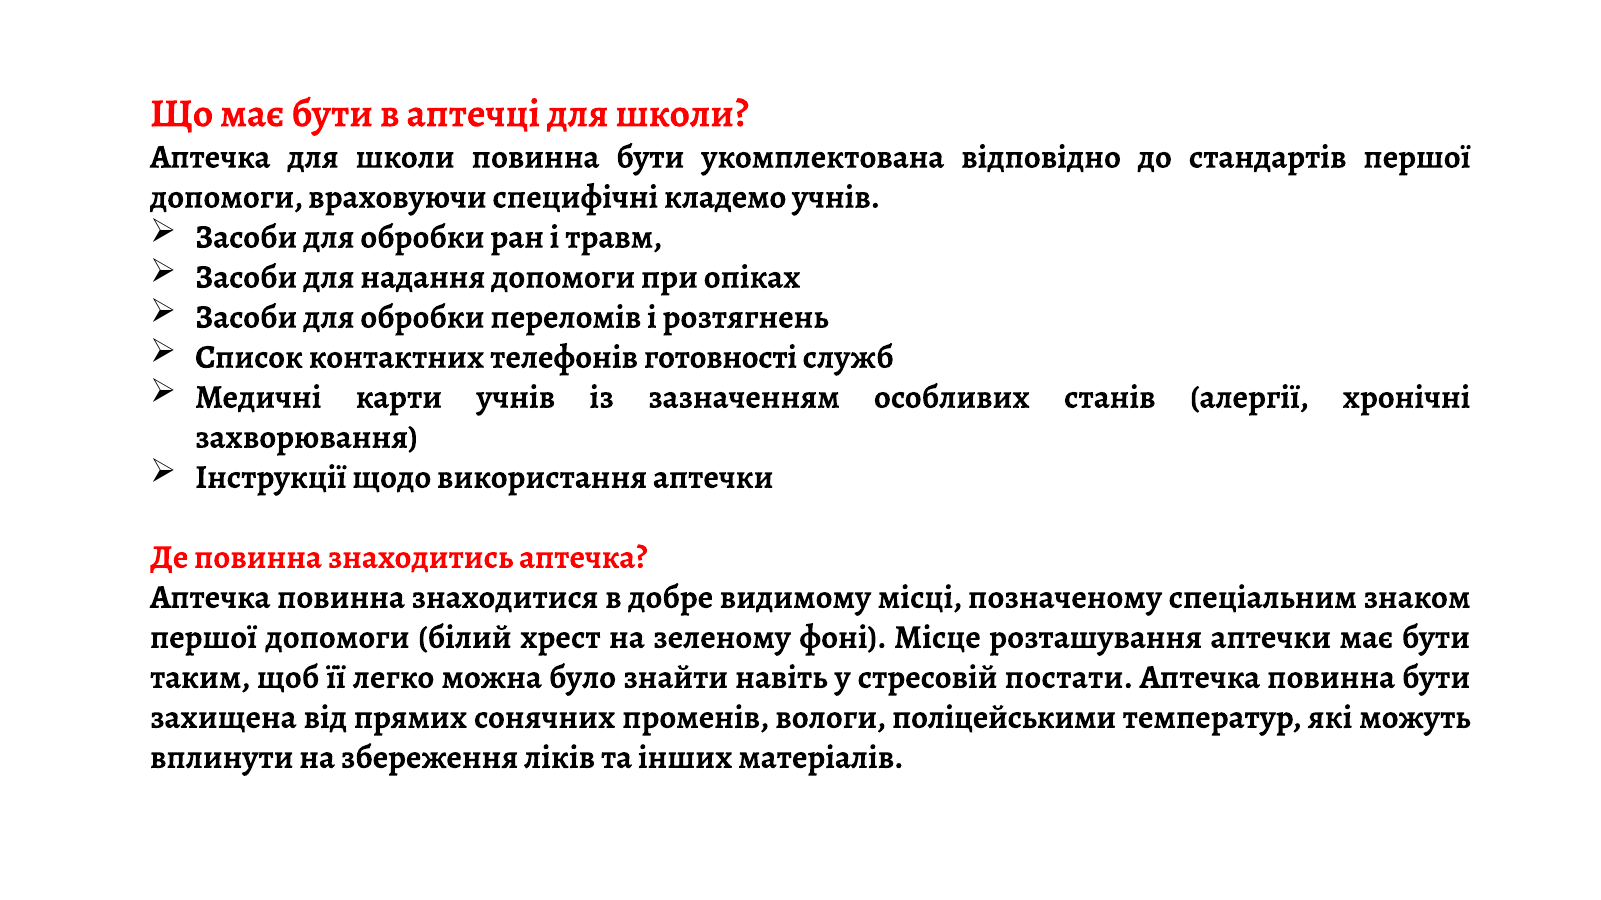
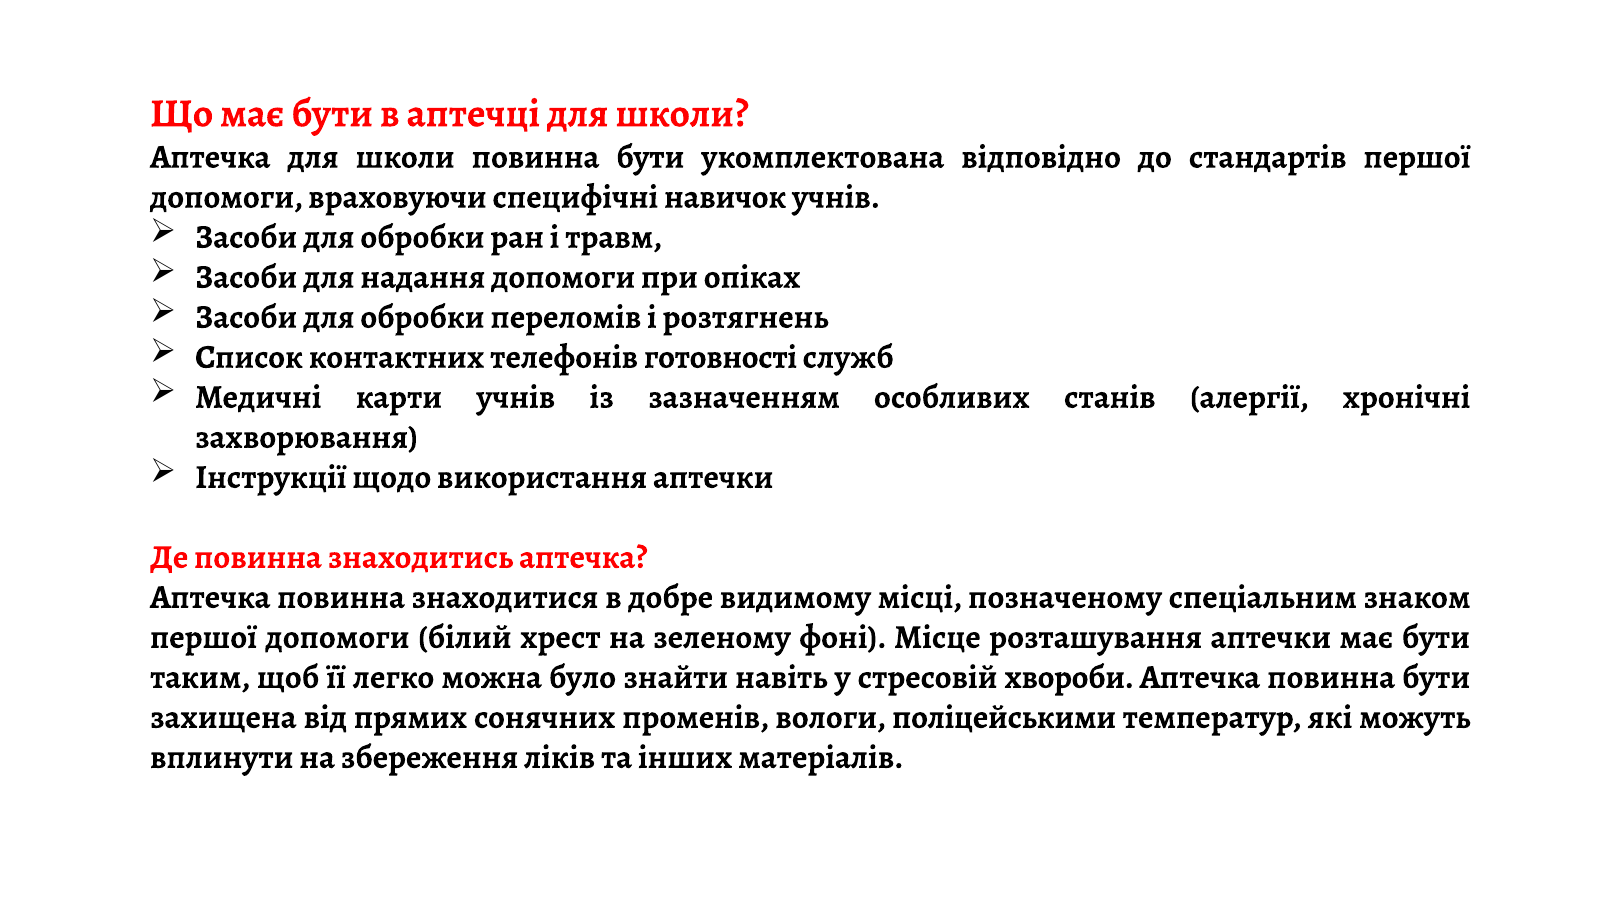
кладемо: кладемо -> навичок
постати: постати -> хвороби
